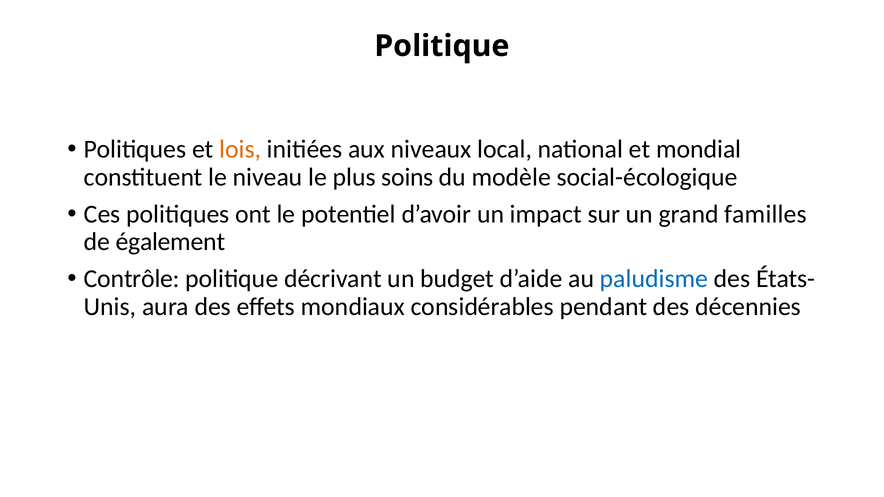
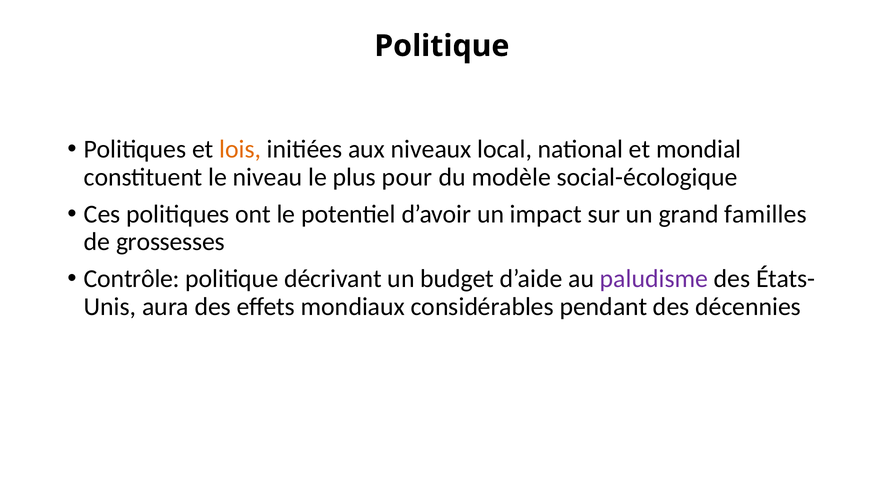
soins: soins -> pour
également: également -> grossesses
paludisme colour: blue -> purple
